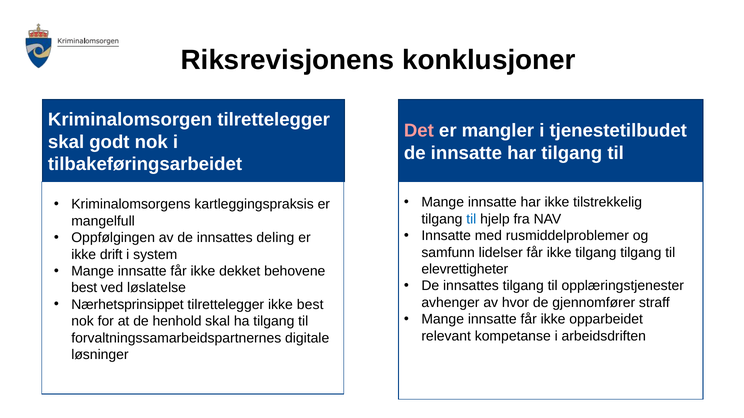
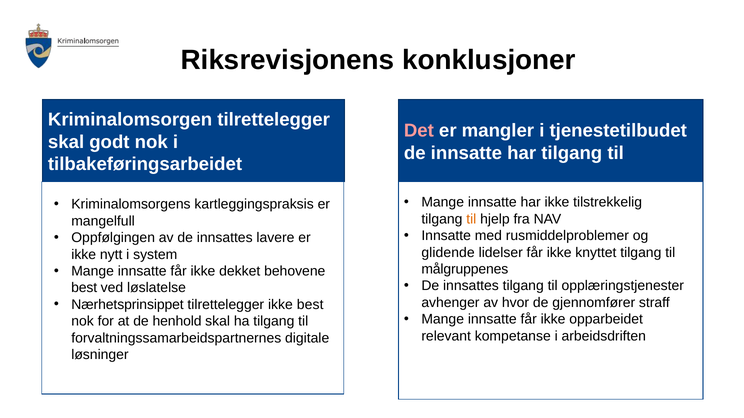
til at (471, 219) colour: blue -> orange
deling: deling -> lavere
samfunn: samfunn -> glidende
ikke tilgang: tilgang -> knyttet
drift: drift -> nytt
elevrettigheter: elevrettigheter -> målgruppenes
